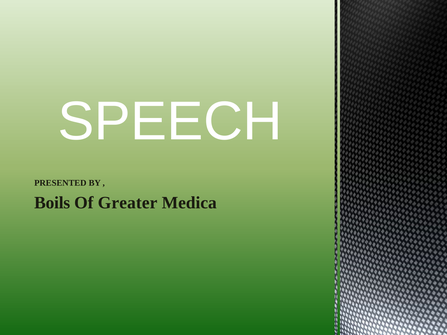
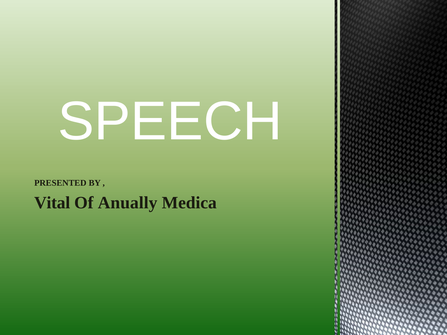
Boils: Boils -> Vital
Greater: Greater -> Anually
